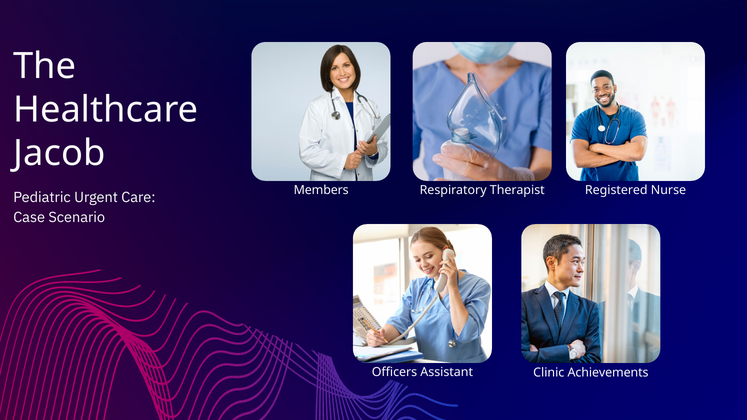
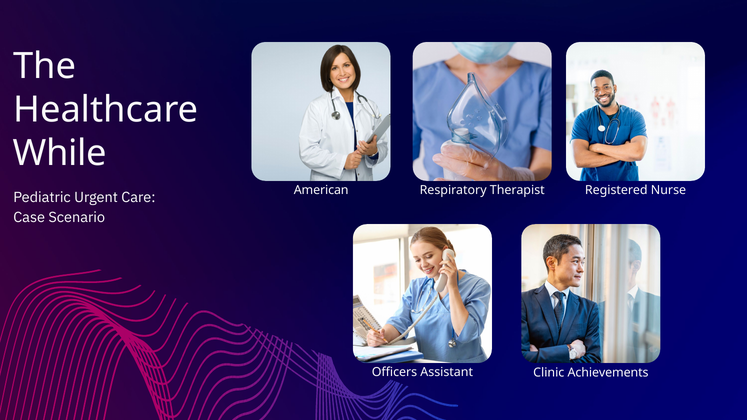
Jacob: Jacob -> While
Members: Members -> American
